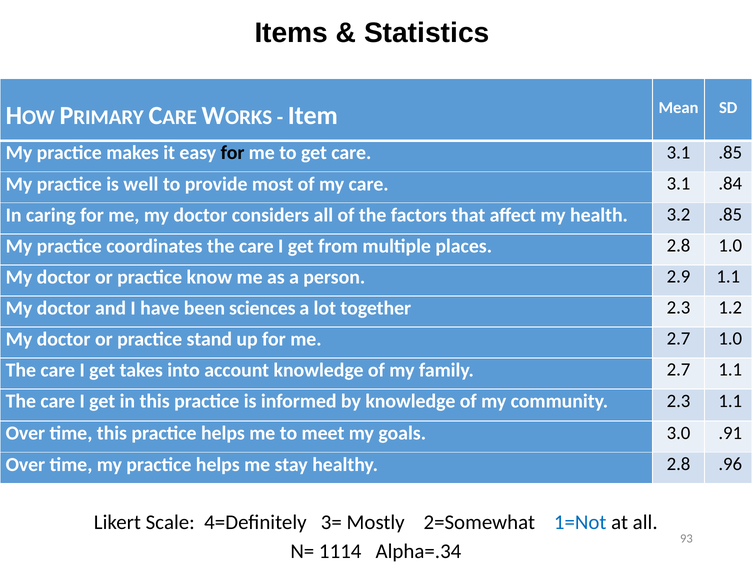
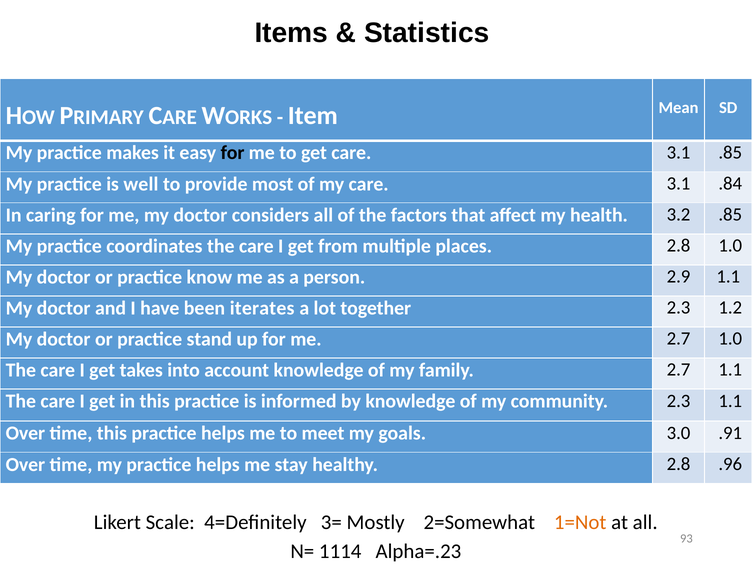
sciences: sciences -> iterates
1=Not colour: blue -> orange
Alpha=.34: Alpha=.34 -> Alpha=.23
